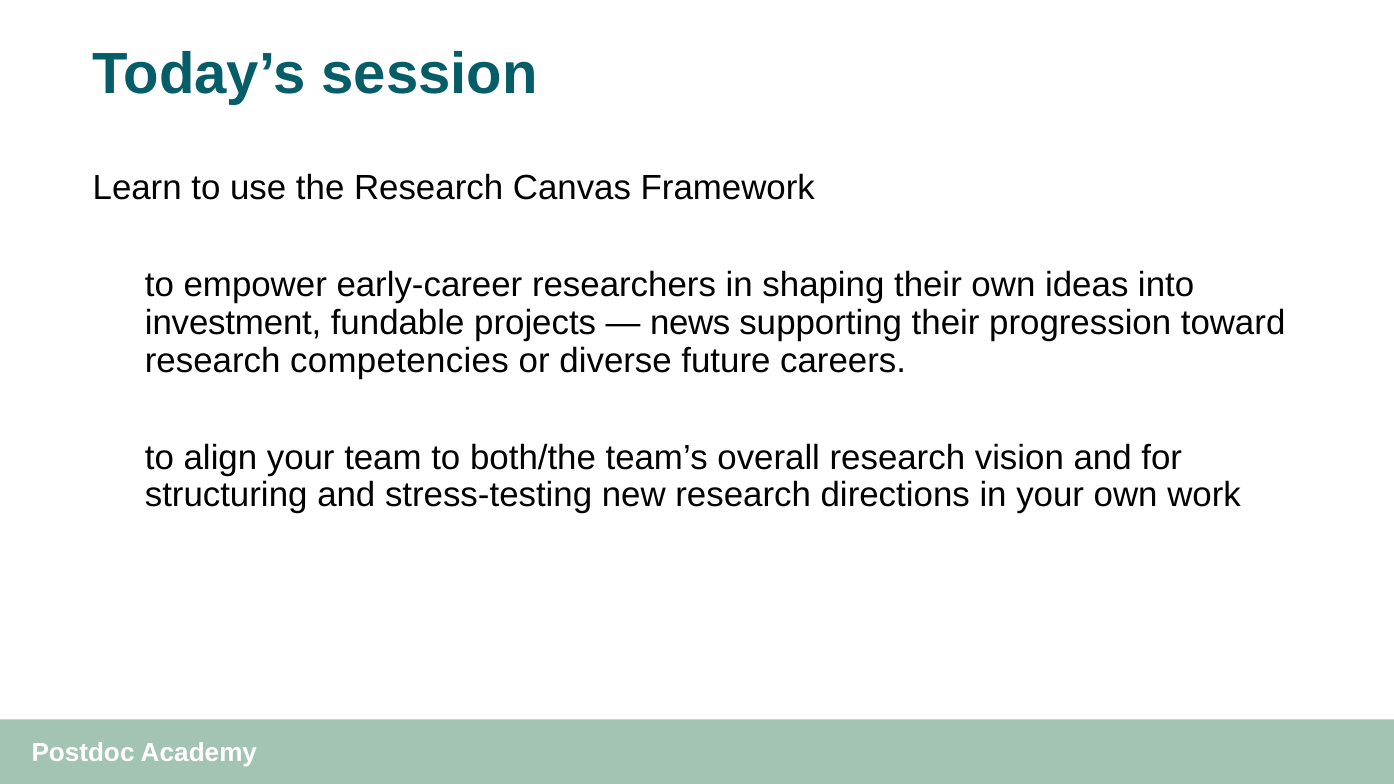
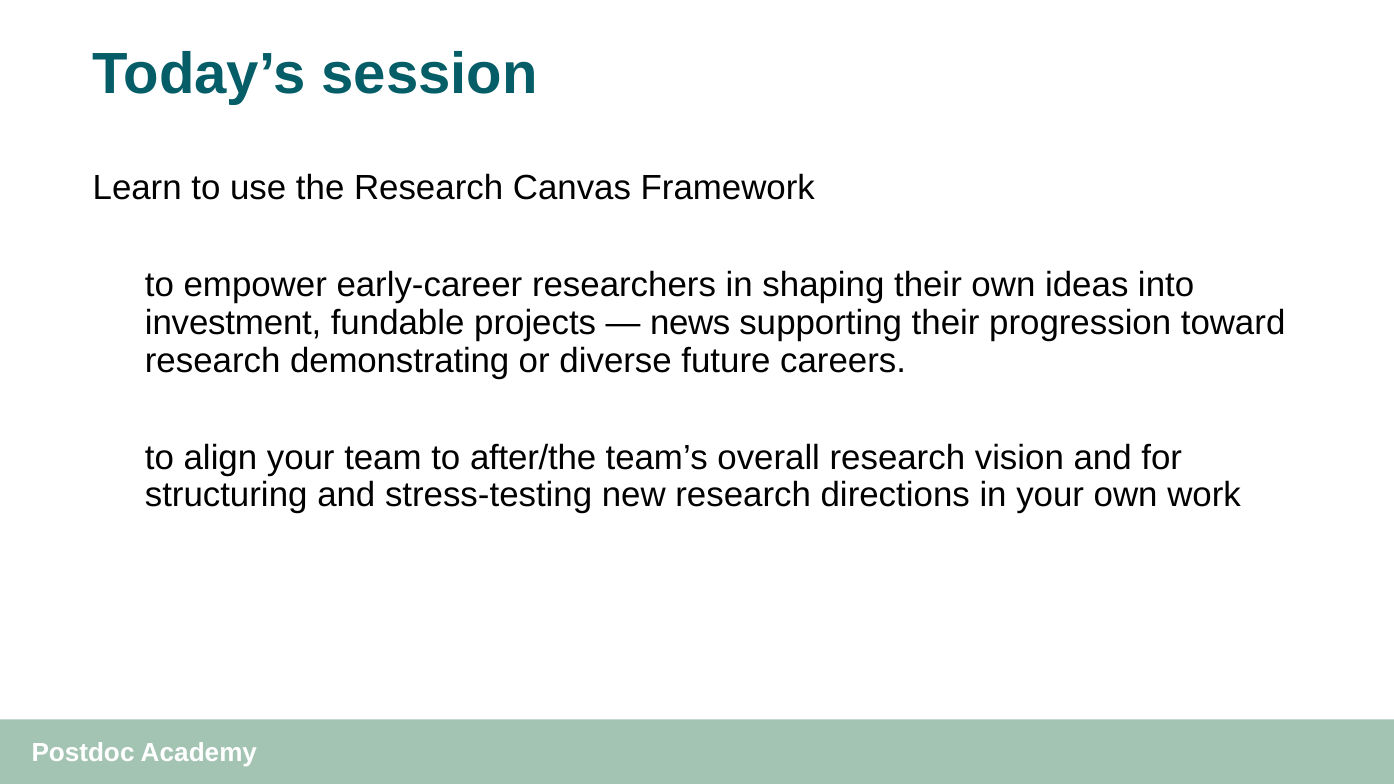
competencies: competencies -> demonstrating
both/the: both/the -> after/the
